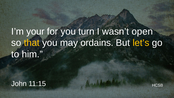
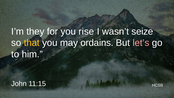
your: your -> they
turn: turn -> rise
open: open -> seize
let’s colour: yellow -> pink
